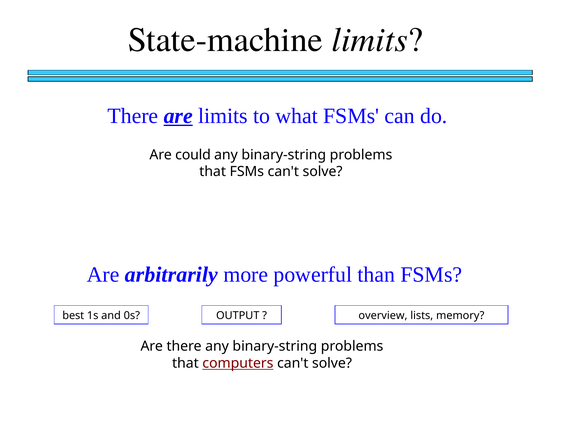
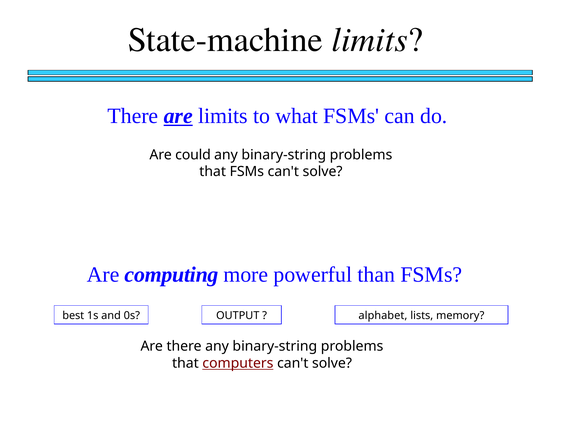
arbitrarily: arbitrarily -> computing
overview: overview -> alphabet
